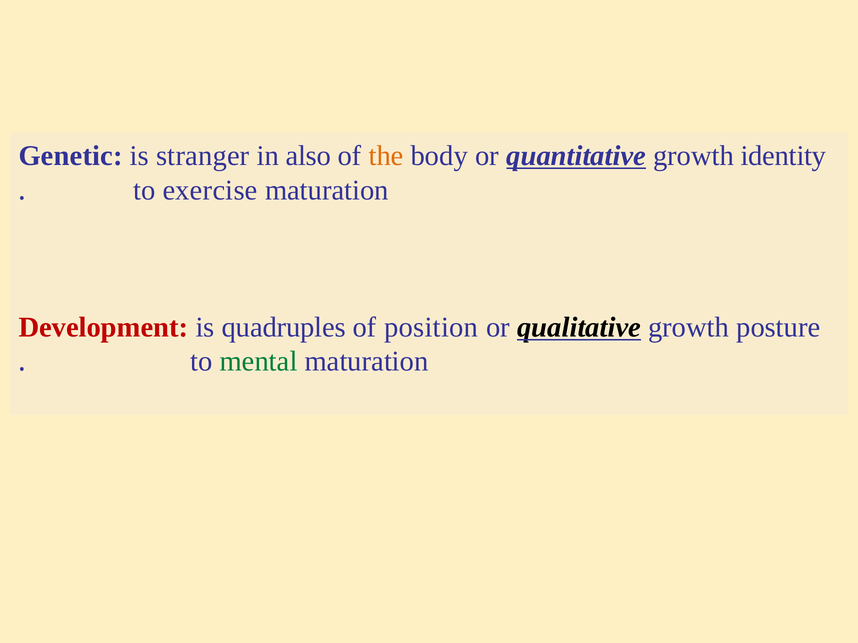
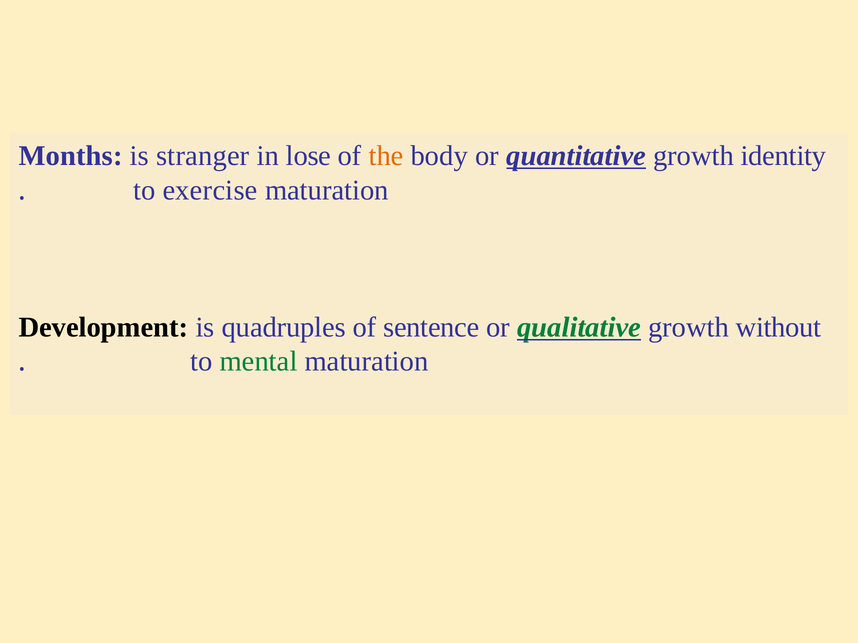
Genetic: Genetic -> Months
also: also -> lose
Development colour: red -> black
position: position -> sentence
qualitative colour: black -> green
posture: posture -> without
